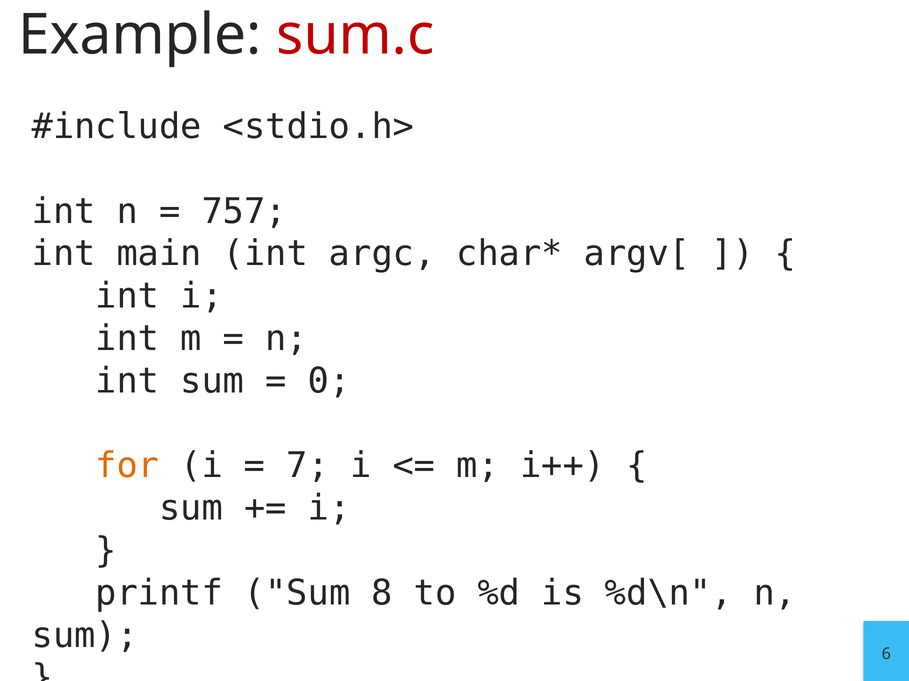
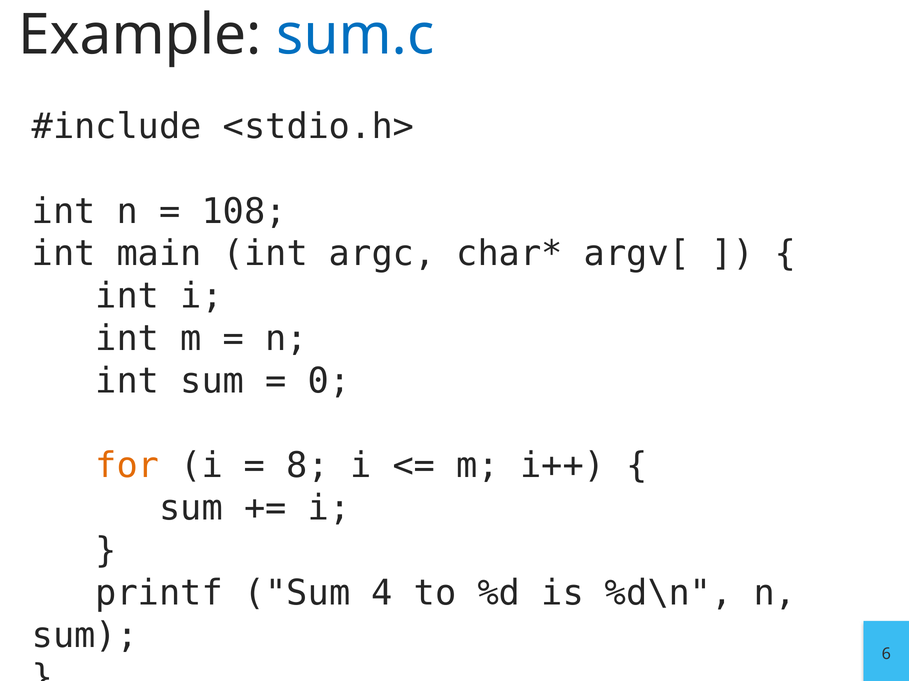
sum.c colour: red -> blue
757: 757 -> 108
7: 7 -> 8
8: 8 -> 4
